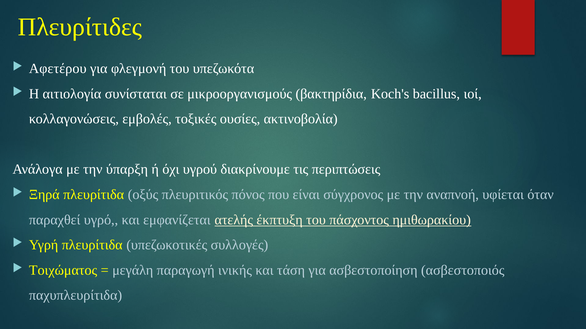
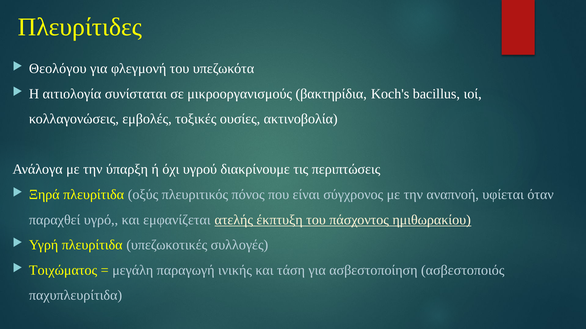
Αφετέρου: Αφετέρου -> Θεολόγου
